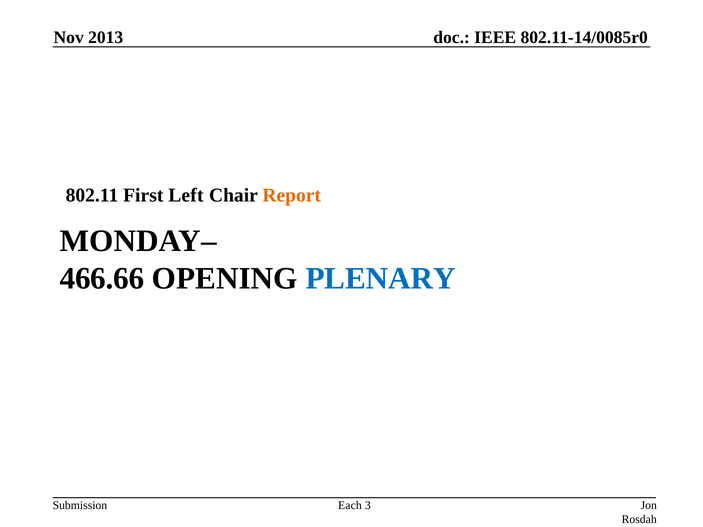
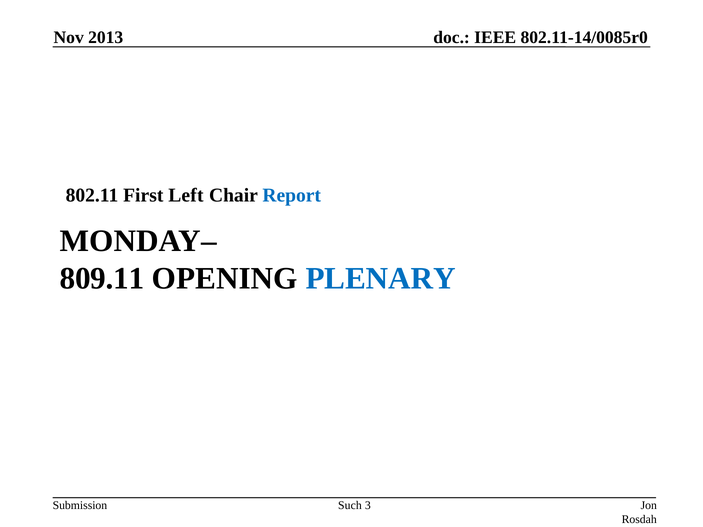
Report colour: orange -> blue
466.66: 466.66 -> 809.11
Each: Each -> Such
